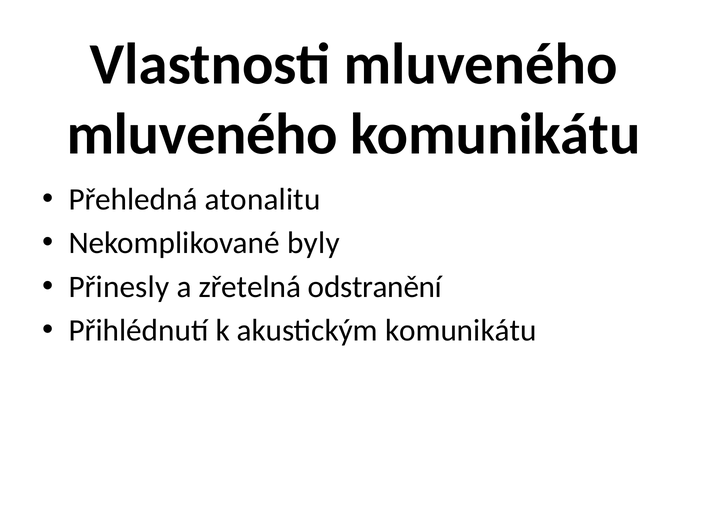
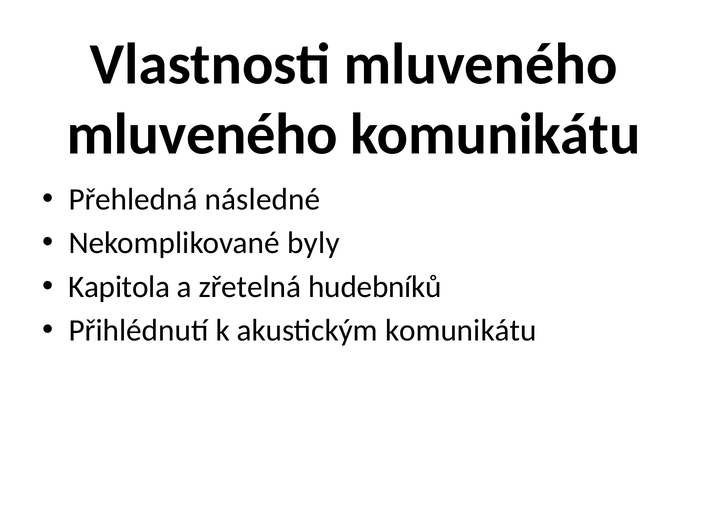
atonalitu: atonalitu -> následné
Přinesly: Přinesly -> Kapitola
odstranění: odstranění -> hudebníků
